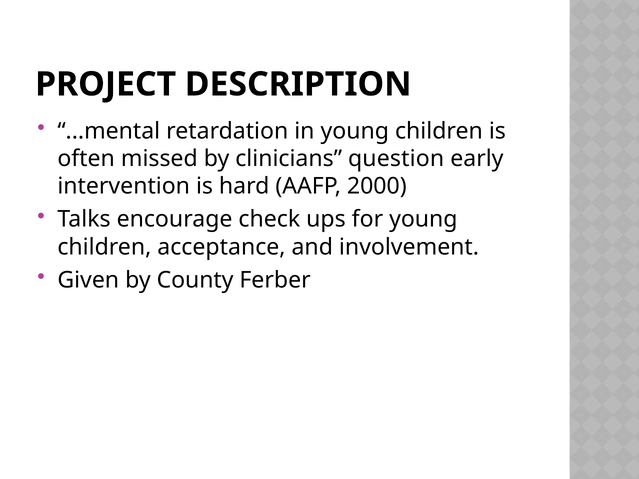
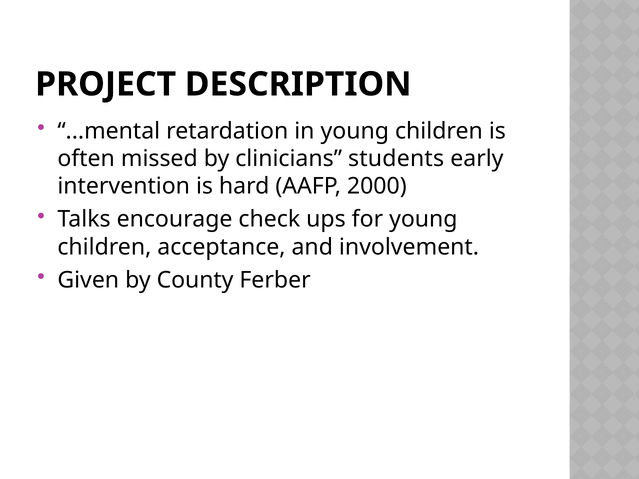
question: question -> students
